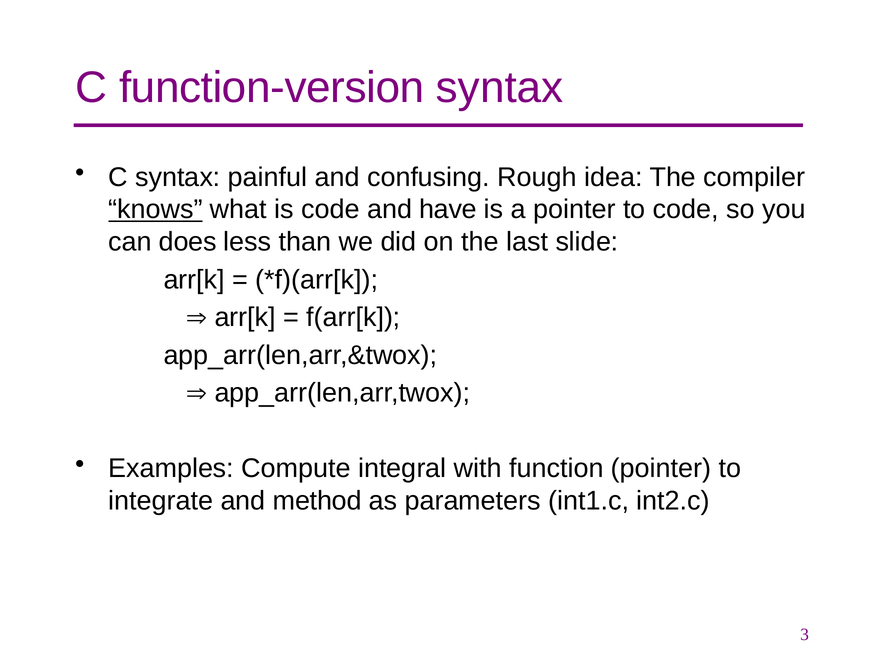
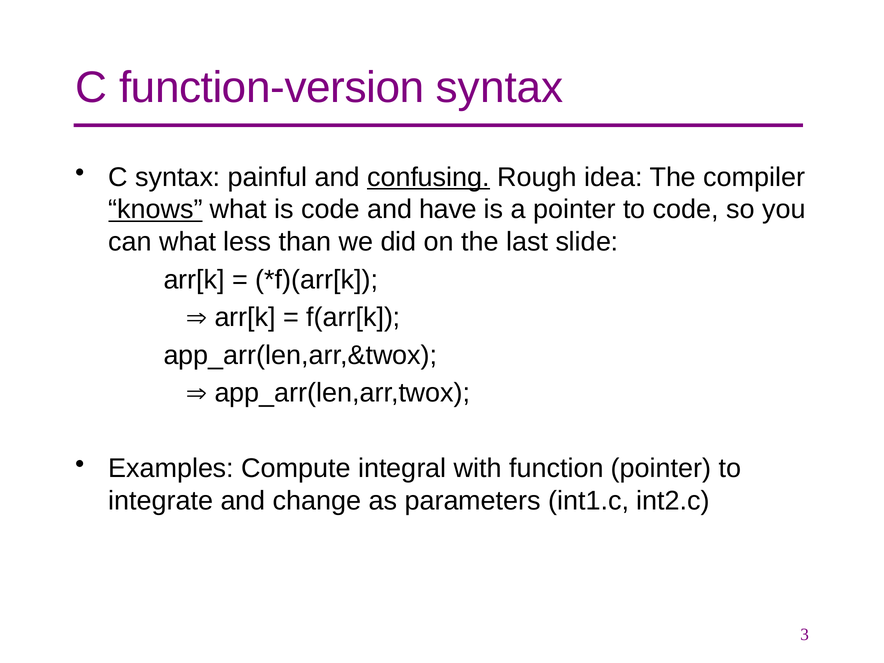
confusing underline: none -> present
can does: does -> what
method: method -> change
